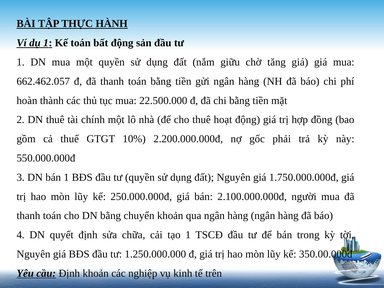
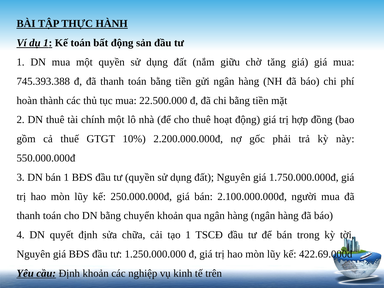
662.462.057: 662.462.057 -> 745.393.388
350.00.000đ: 350.00.000đ -> 422.69.000đ
